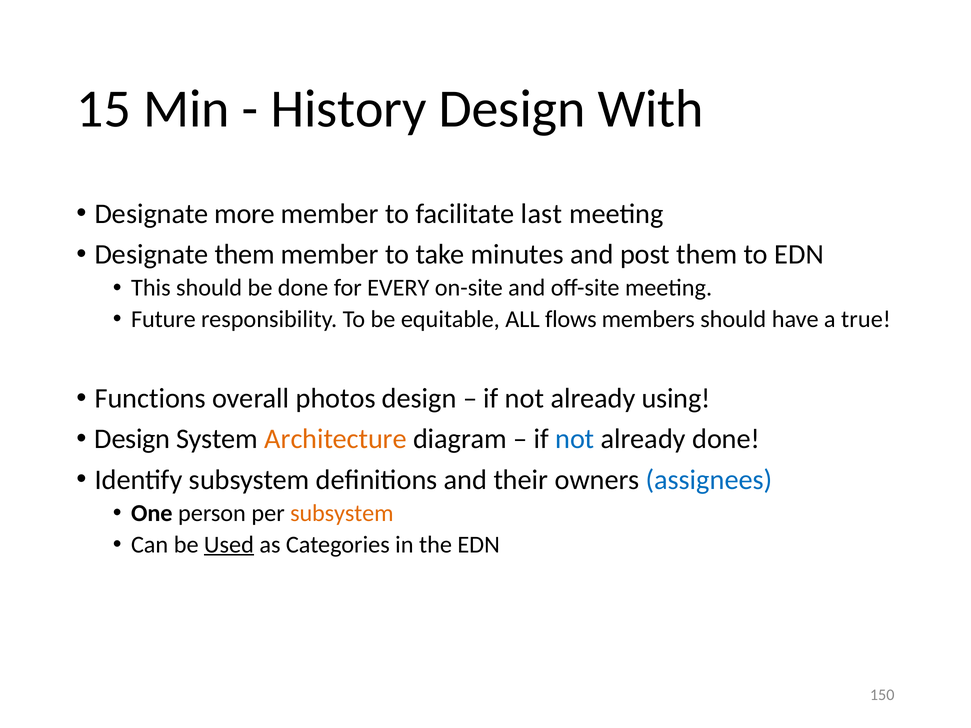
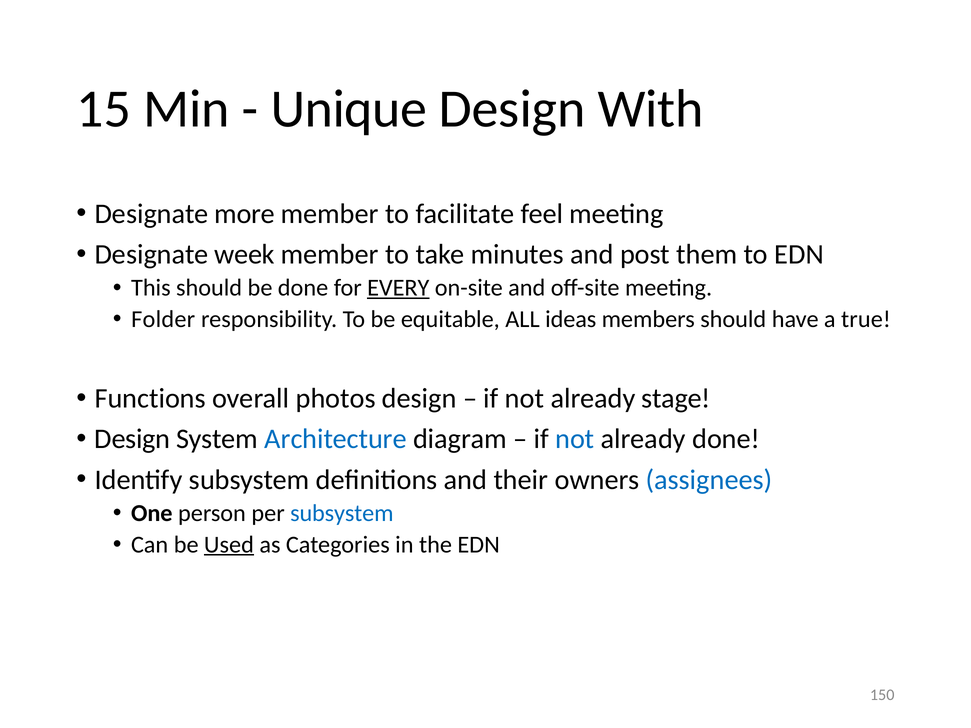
History: History -> Unique
last: last -> feel
Designate them: them -> week
EVERY underline: none -> present
Future: Future -> Folder
flows: flows -> ideas
using: using -> stage
Architecture colour: orange -> blue
subsystem at (342, 513) colour: orange -> blue
